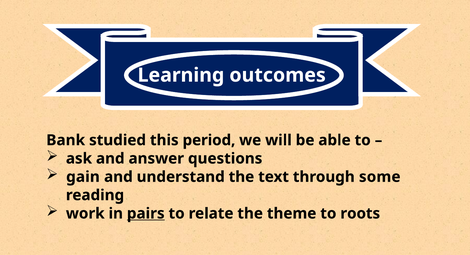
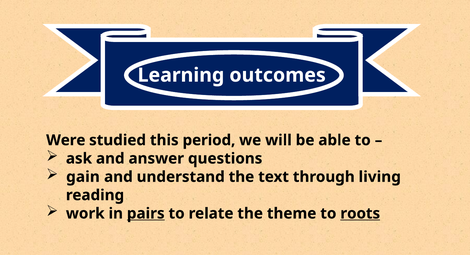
Bank: Bank -> Were
some: some -> living
roots underline: none -> present
